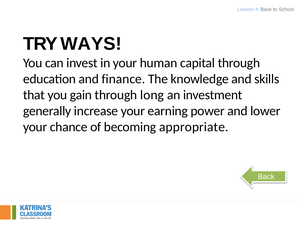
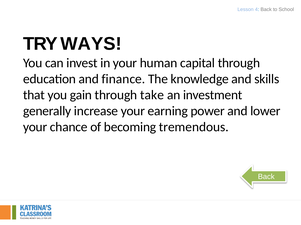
long: long -> take
appropriate: appropriate -> tremendous
